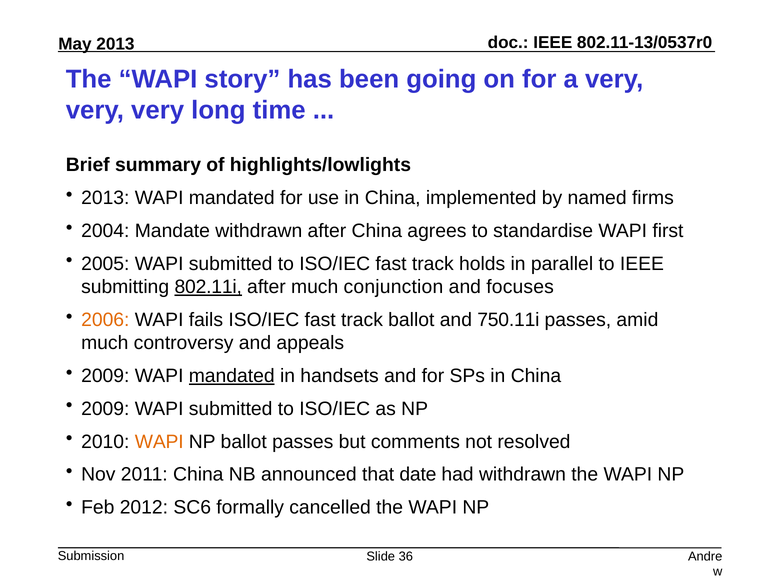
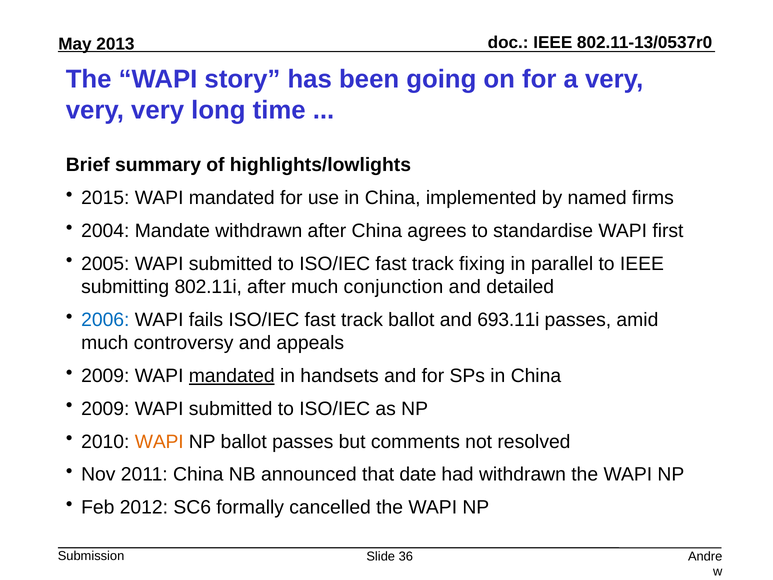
2013 at (105, 198): 2013 -> 2015
holds: holds -> fixing
802.11i underline: present -> none
focuses: focuses -> detailed
2006 colour: orange -> blue
750.11i: 750.11i -> 693.11i
